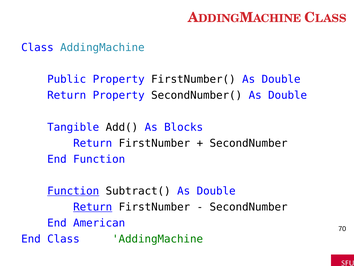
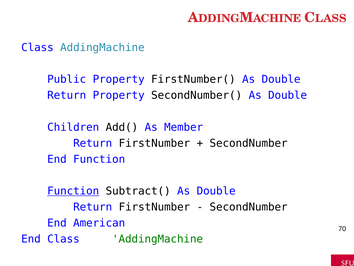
Tangible: Tangible -> Children
Blocks: Blocks -> Member
Return at (93, 207) underline: present -> none
